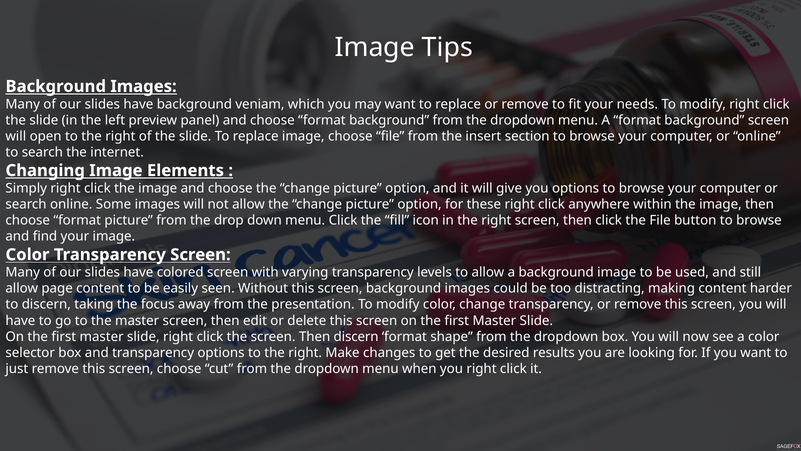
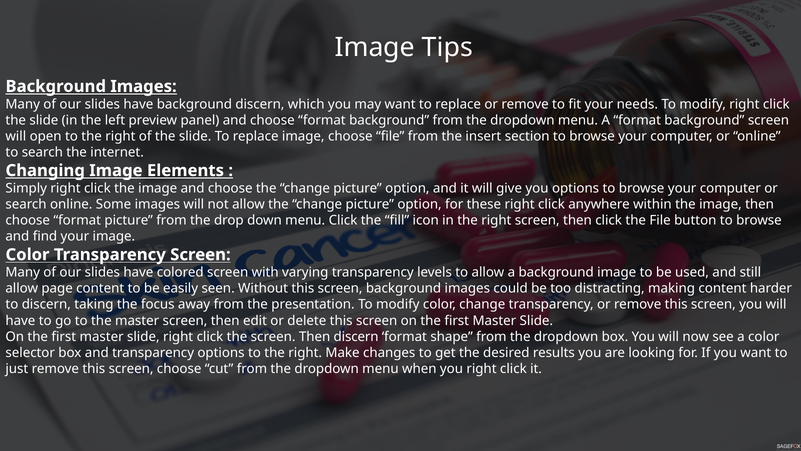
background veniam: veniam -> discern
